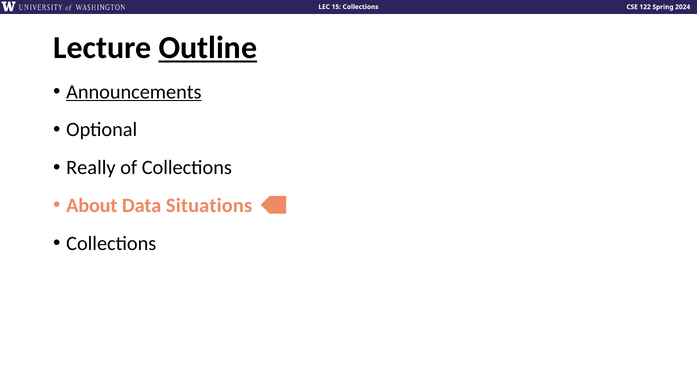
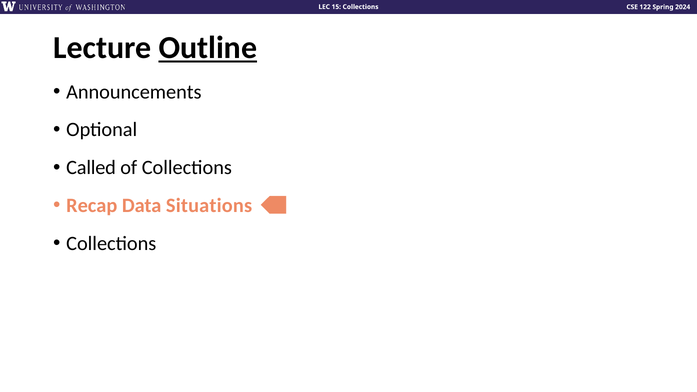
Announcements underline: present -> none
Really: Really -> Called
About: About -> Recap
